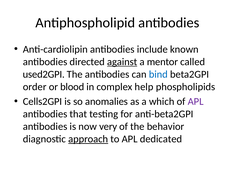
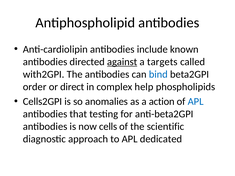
mentor: mentor -> targets
used2GPI: used2GPI -> with2GPI
blood: blood -> direct
which: which -> action
APL at (196, 102) colour: purple -> blue
very: very -> cells
behavior: behavior -> scientific
approach underline: present -> none
